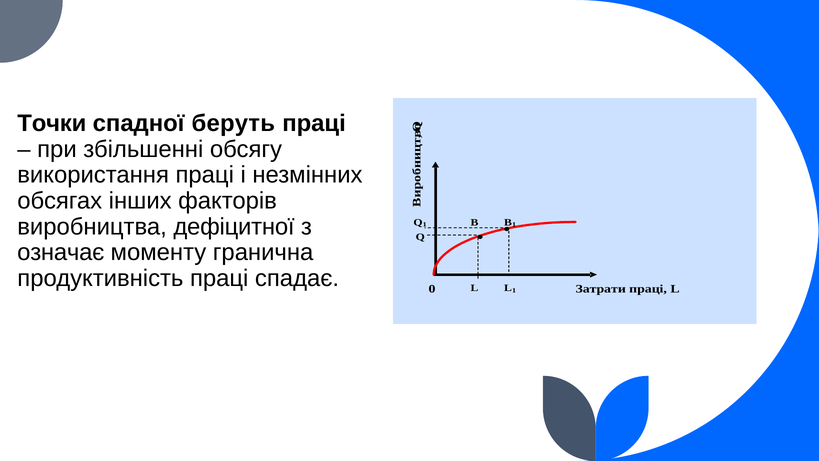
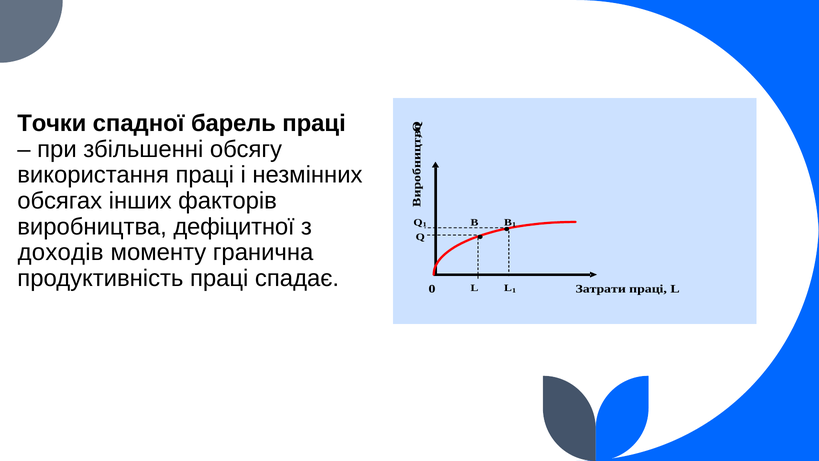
беруть: беруть -> барель
означає: означає -> доходів
